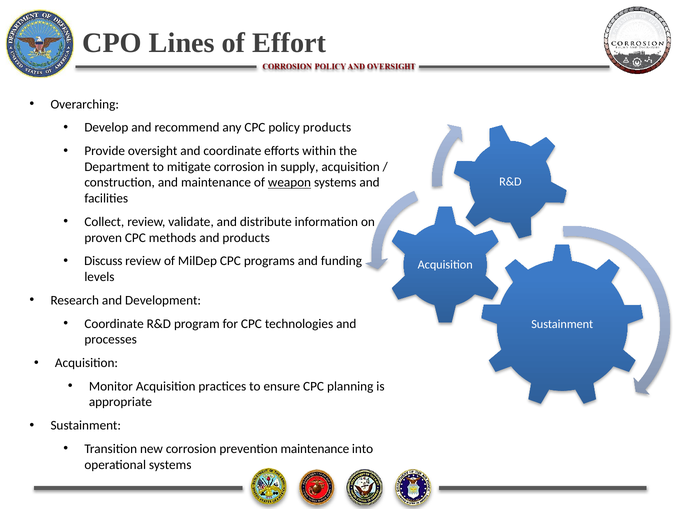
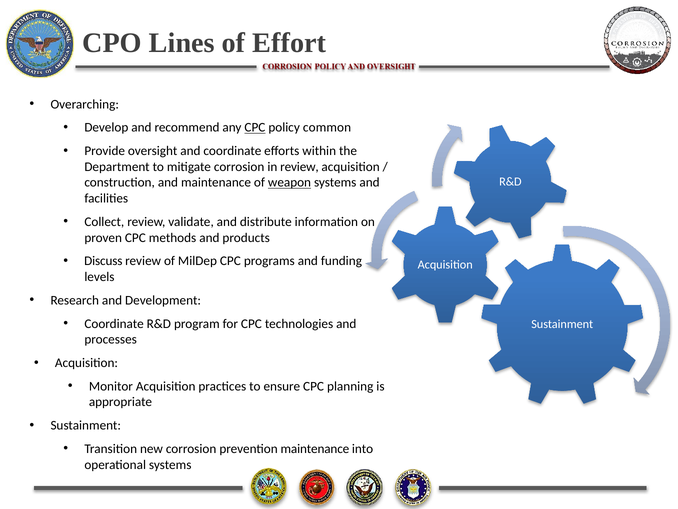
CPC at (255, 127) underline: none -> present
policy products: products -> common
in supply: supply -> review
